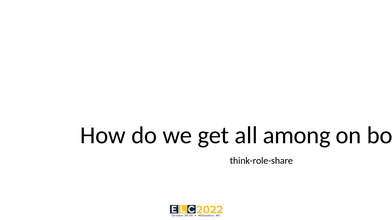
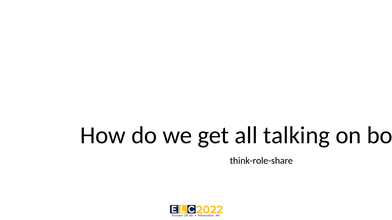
among: among -> talking
